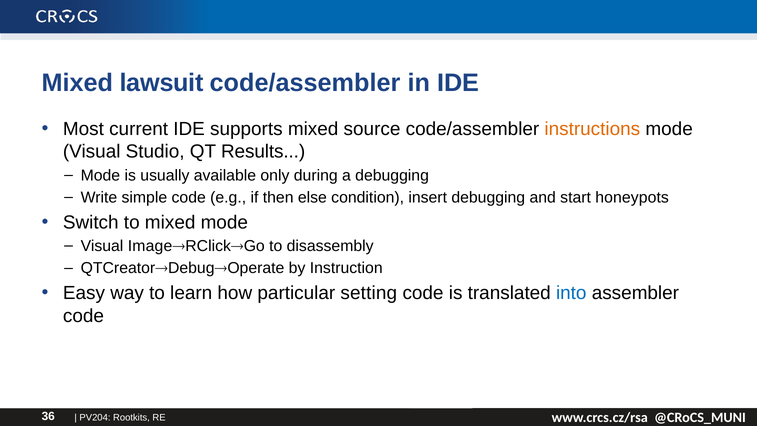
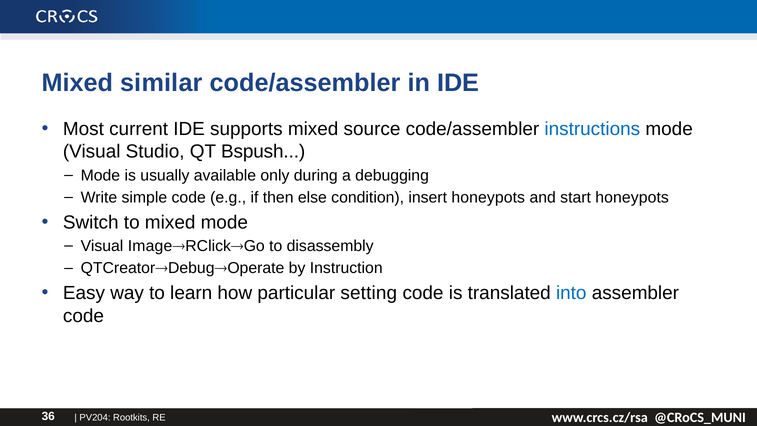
lawsuit: lawsuit -> similar
instructions colour: orange -> blue
Results: Results -> Bspush
insert debugging: debugging -> honeypots
